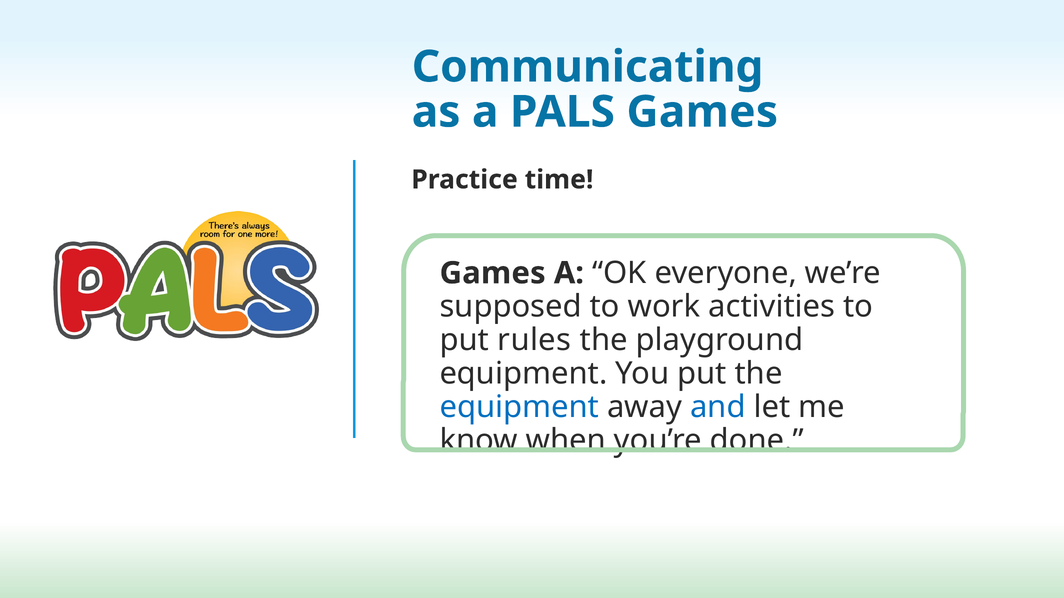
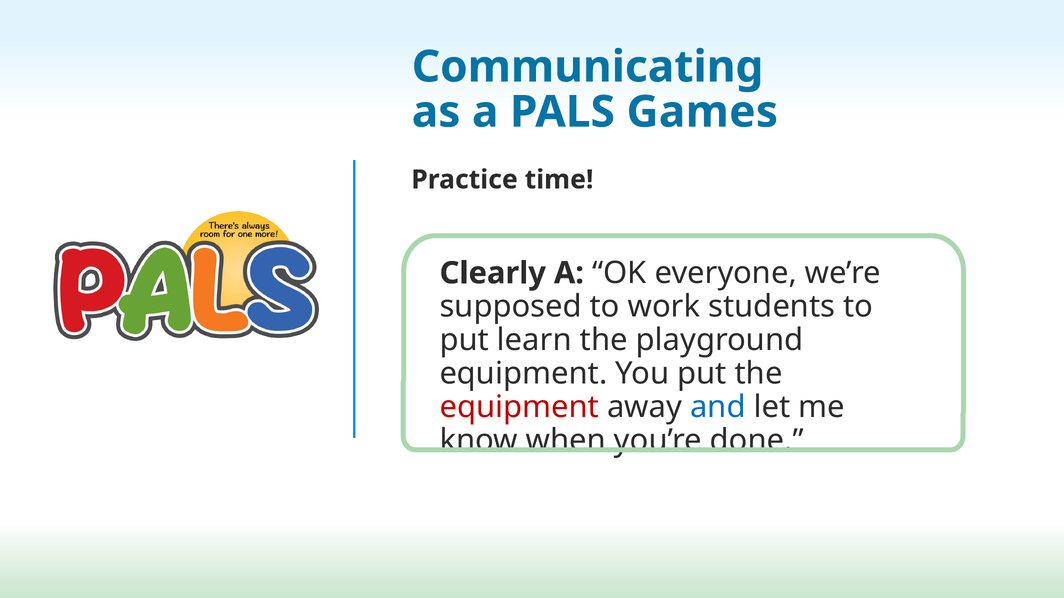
Games at (493, 273): Games -> Clearly
activities: activities -> students
rules: rules -> learn
equipment at (519, 407) colour: blue -> red
